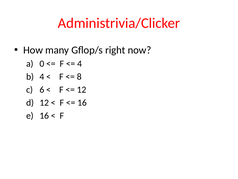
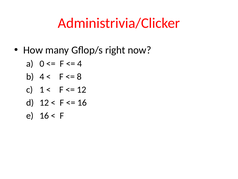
6: 6 -> 1
